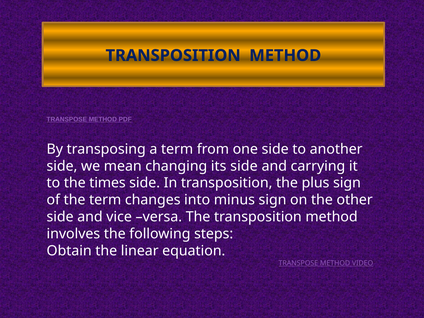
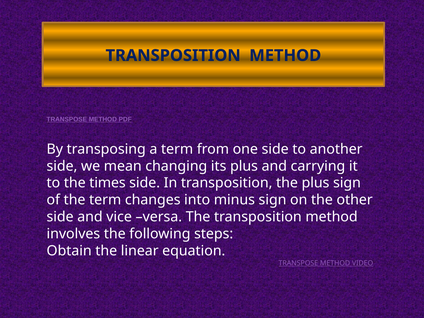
its side: side -> plus
